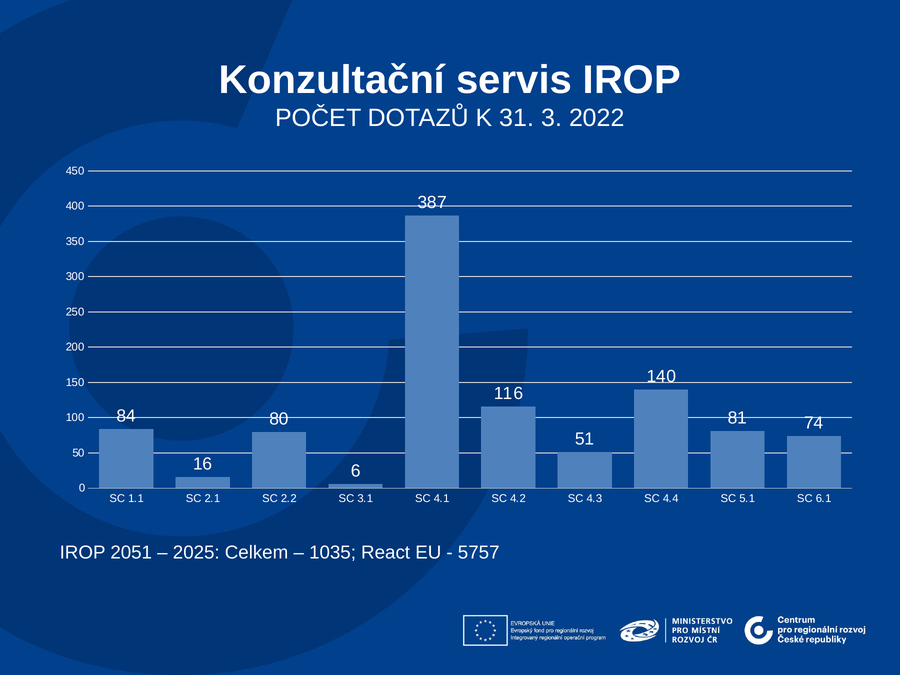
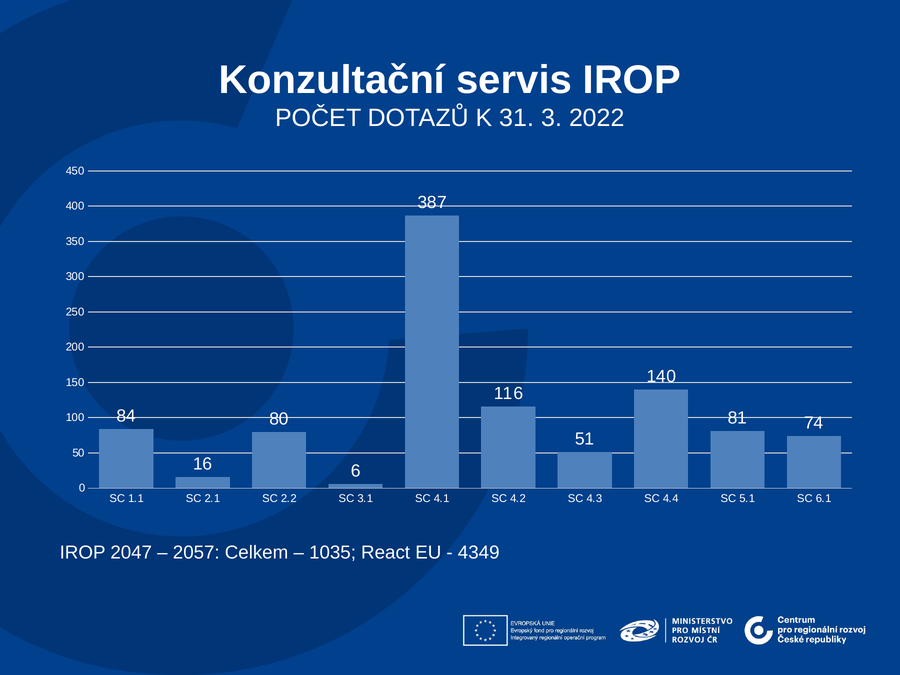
2051: 2051 -> 2047
2025: 2025 -> 2057
5757: 5757 -> 4349
